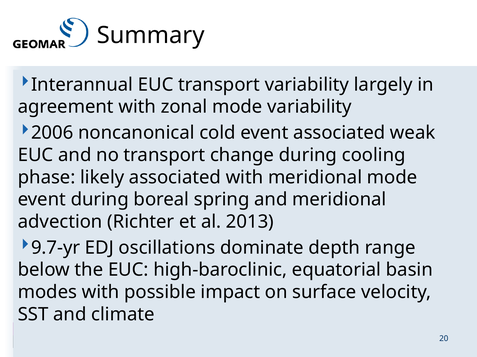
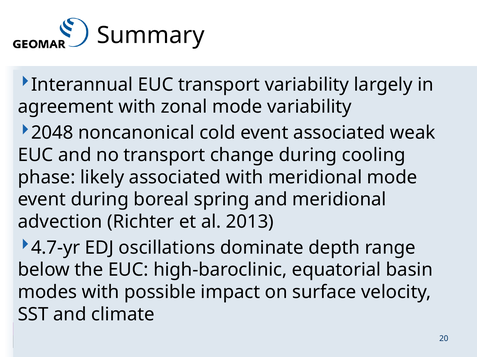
2006: 2006 -> 2048
9.7-yr: 9.7-yr -> 4.7-yr
